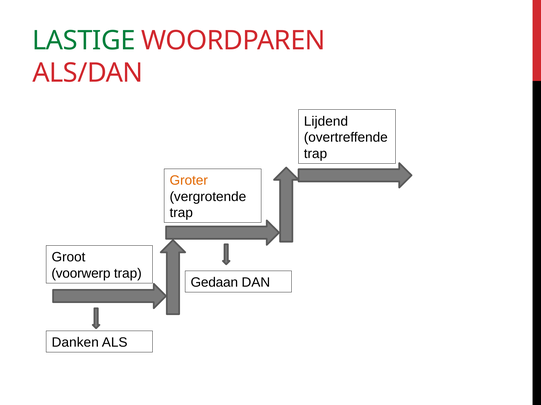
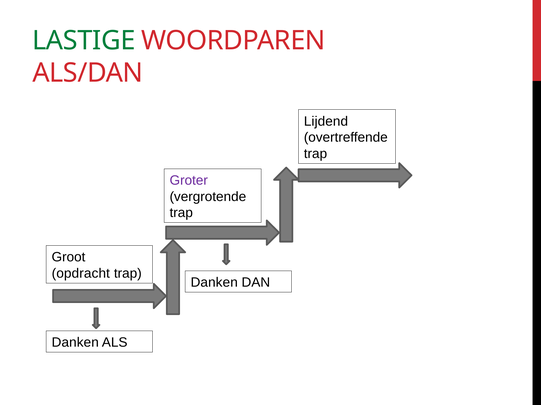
Groter colour: orange -> purple
voorwerp: voorwerp -> opdracht
Gedaan at (214, 283): Gedaan -> Danken
